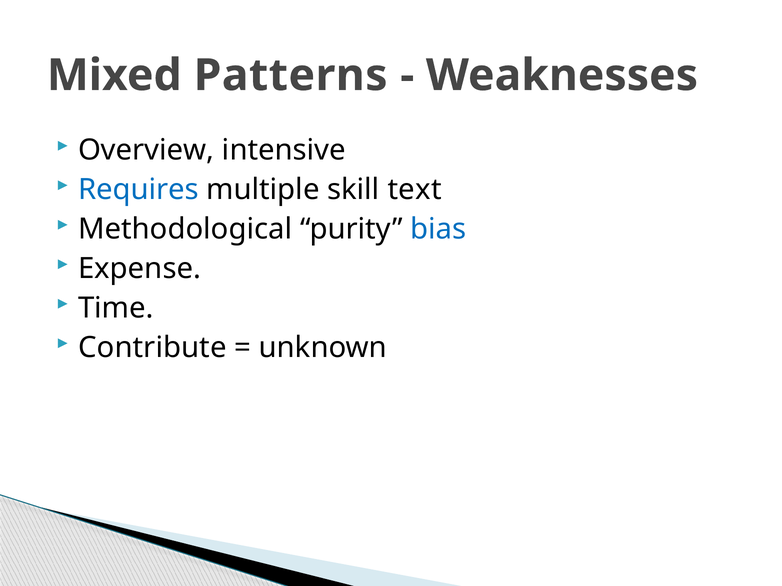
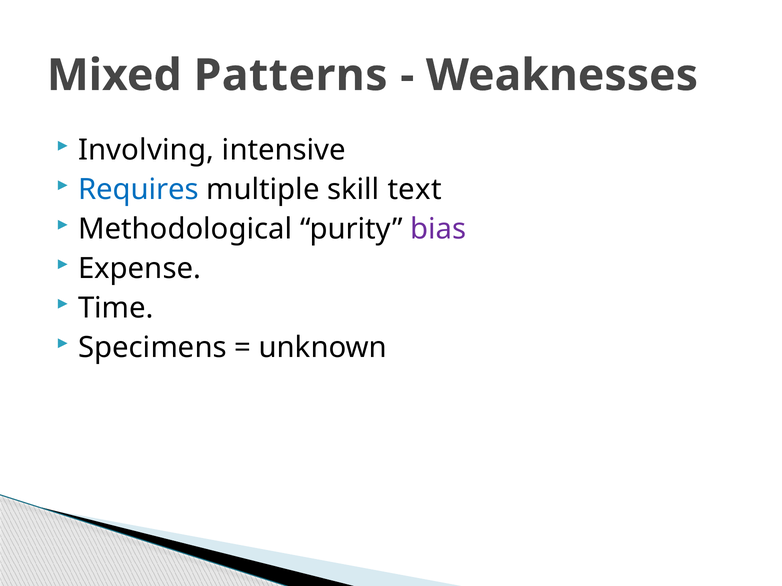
Overview: Overview -> Involving
bias colour: blue -> purple
Contribute: Contribute -> Specimens
